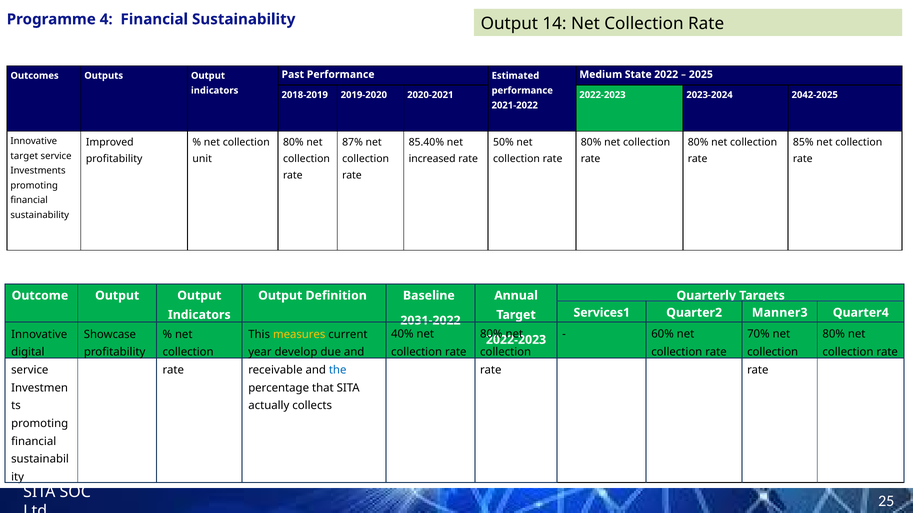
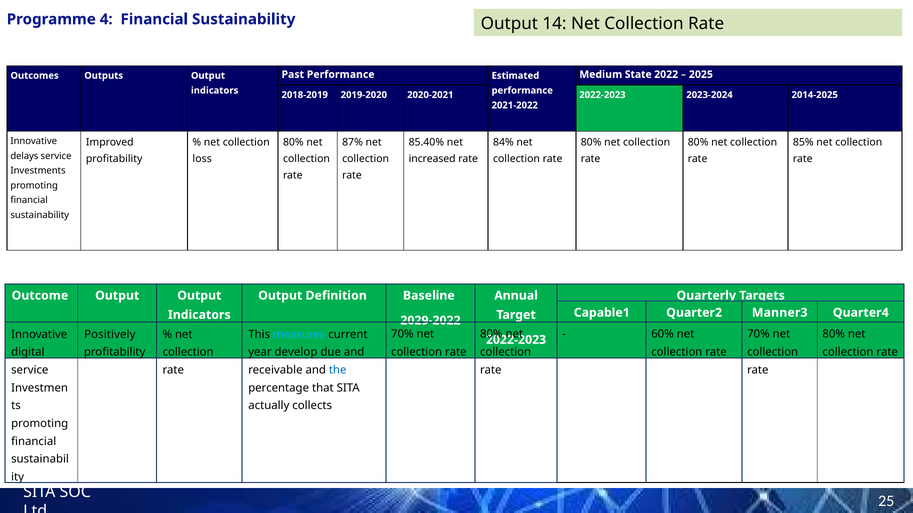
2042-2025: 2042-2025 -> 2014-2025
50%: 50% -> 84%
target at (24, 156): target -> delays
unit: unit -> loss
Services1: Services1 -> Capable1
2031-2022: 2031-2022 -> 2029-2022
40% at (402, 334): 40% -> 70%
Showcase: Showcase -> Positively
measures colour: yellow -> light blue
